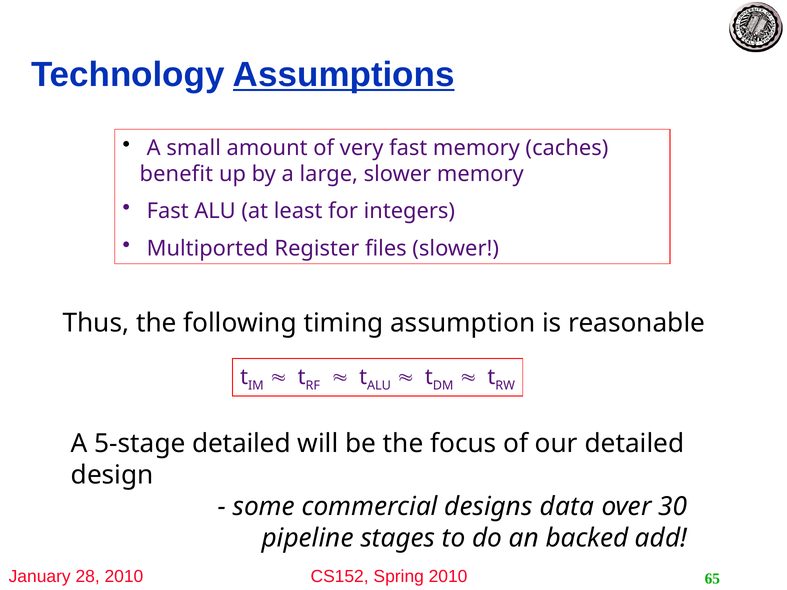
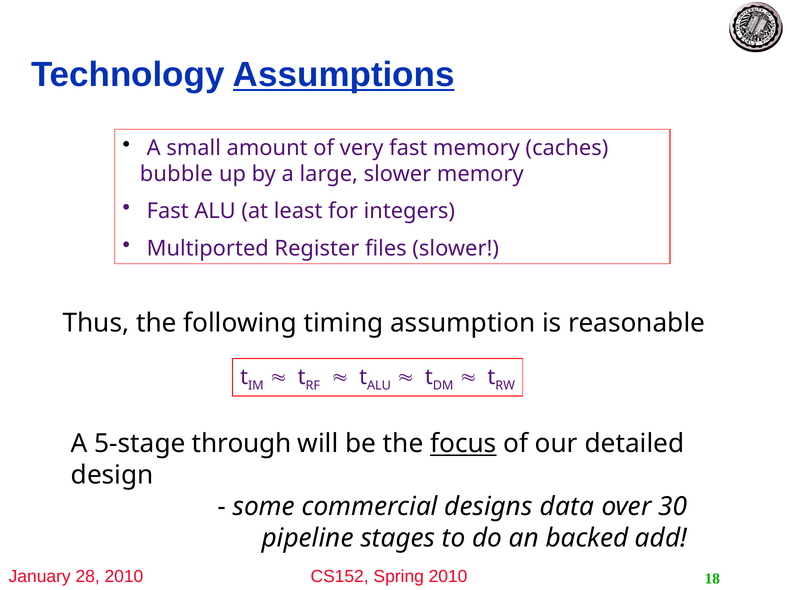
benefit: benefit -> bubble
5-stage detailed: detailed -> through
focus underline: none -> present
65: 65 -> 18
